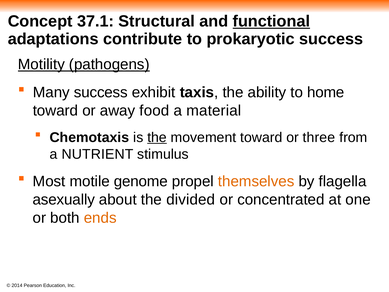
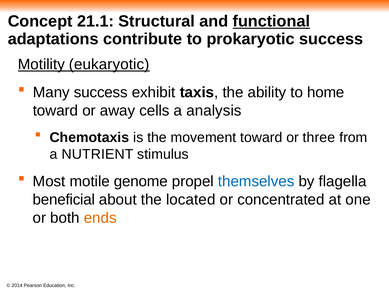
37.1: 37.1 -> 21.1
pathogens: pathogens -> eukaryotic
food: food -> cells
material: material -> analysis
the at (157, 137) underline: present -> none
themselves colour: orange -> blue
asexually: asexually -> beneficial
divided: divided -> located
